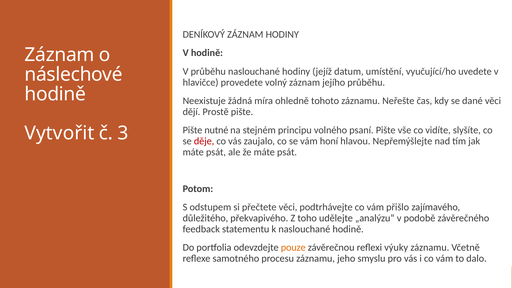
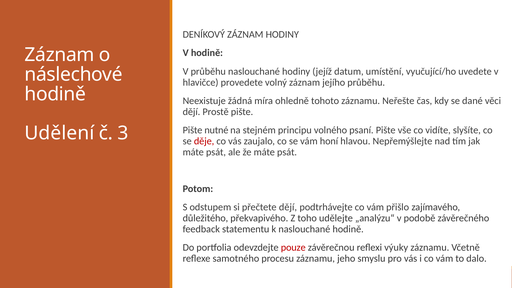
Vytvořit: Vytvořit -> Udělení
přečtete věci: věci -> dějí
pouze colour: orange -> red
